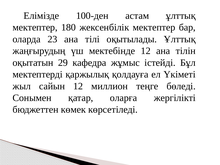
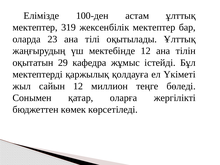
180: 180 -> 319
